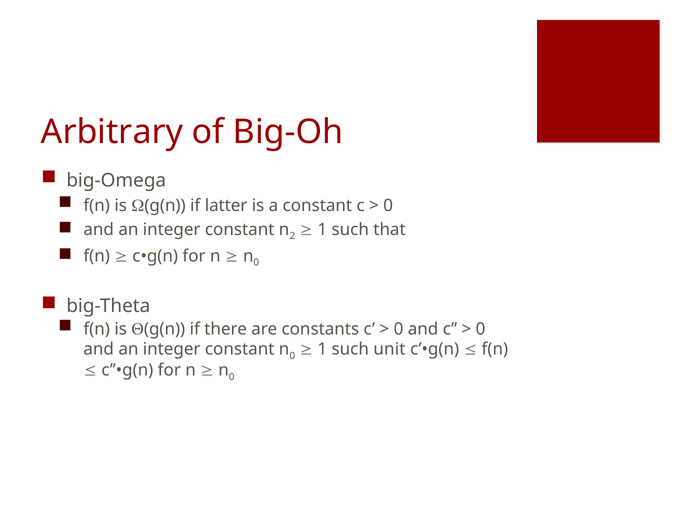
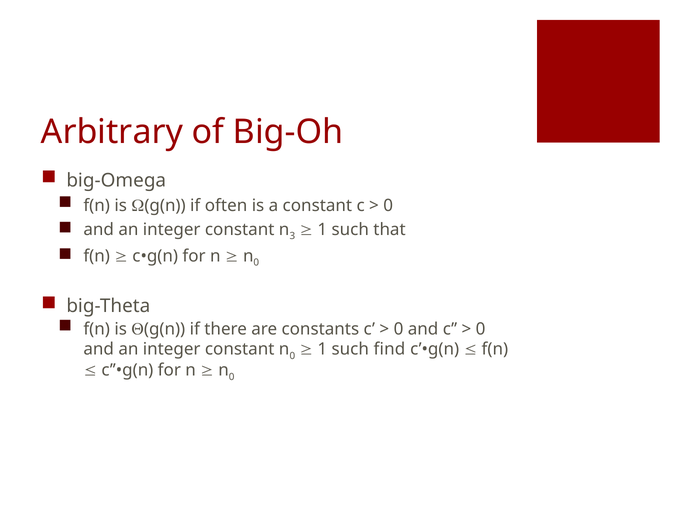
latter: latter -> often
2: 2 -> 3
unit: unit -> find
